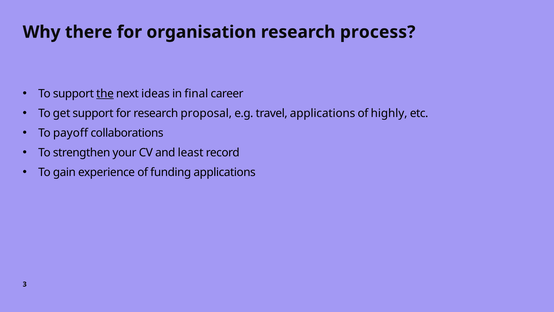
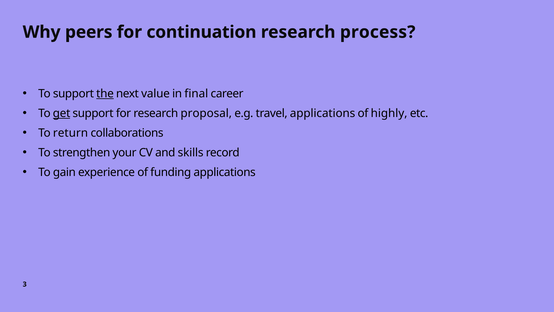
there: there -> peers
organisation: organisation -> continuation
ideas: ideas -> value
get underline: none -> present
payoff: payoff -> return
least: least -> skills
